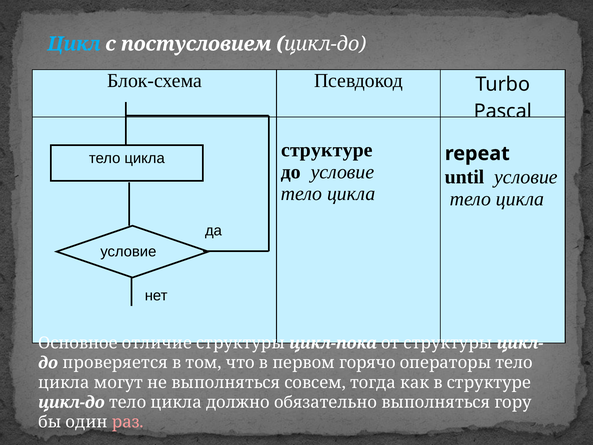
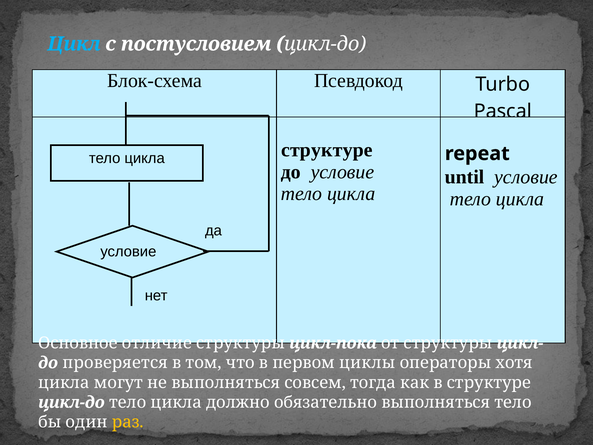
горячо: горячо -> циклы
операторы тело: тело -> хотя
выполняться гору: гору -> тело
раз colour: pink -> yellow
